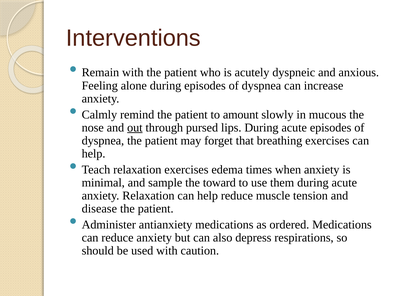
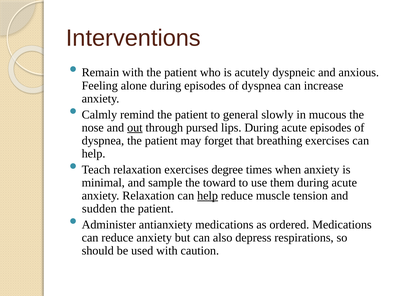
amount: amount -> general
edema: edema -> degree
help at (208, 196) underline: none -> present
disease: disease -> sudden
